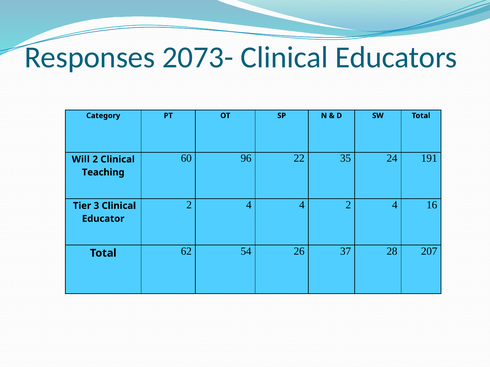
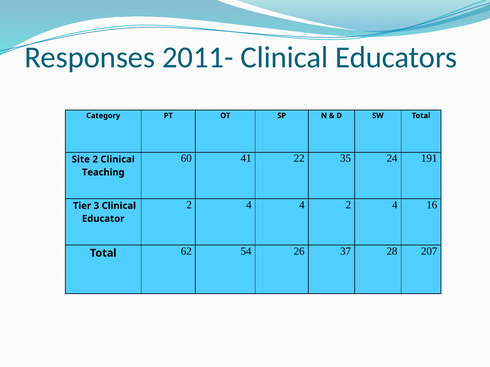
2073-: 2073- -> 2011-
96: 96 -> 41
Will: Will -> Site
